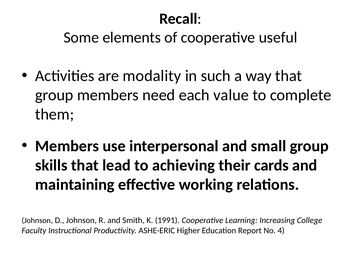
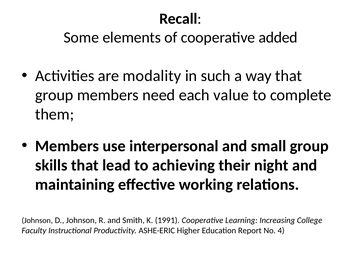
useful: useful -> added
cards: cards -> night
